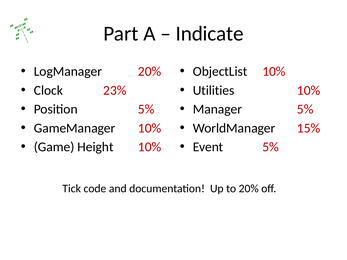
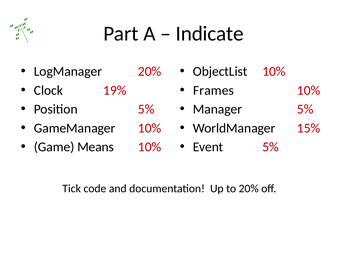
23%: 23% -> 19%
Utilities: Utilities -> Frames
Height: Height -> Means
